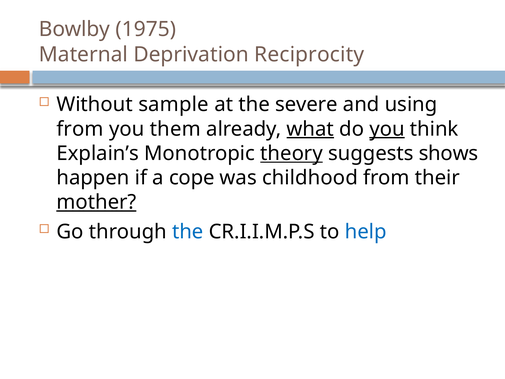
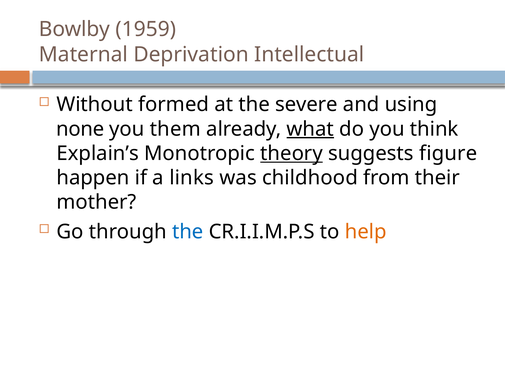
1975: 1975 -> 1959
Reciprocity: Reciprocity -> Intellectual
sample: sample -> formed
from at (80, 129): from -> none
you at (387, 129) underline: present -> none
shows: shows -> figure
cope: cope -> links
mother underline: present -> none
help colour: blue -> orange
